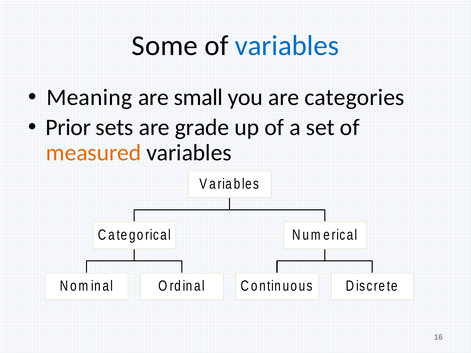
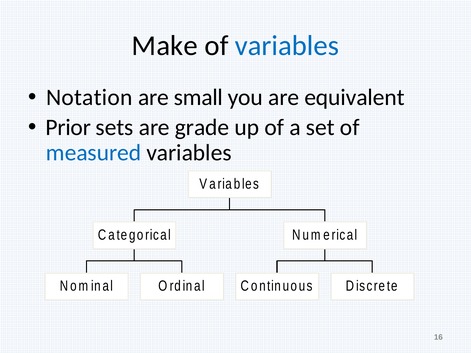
Some: Some -> Make
Meaning: Meaning -> Notation
categories: categories -> equivalent
measured colour: orange -> blue
